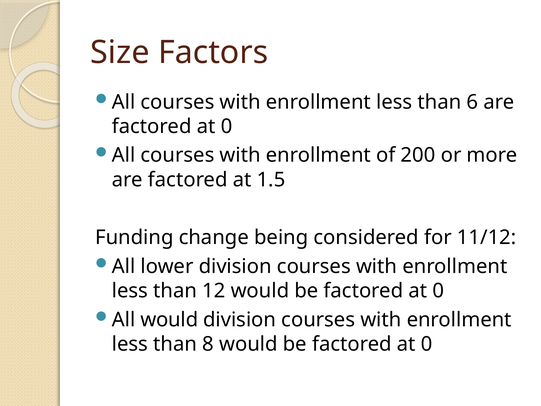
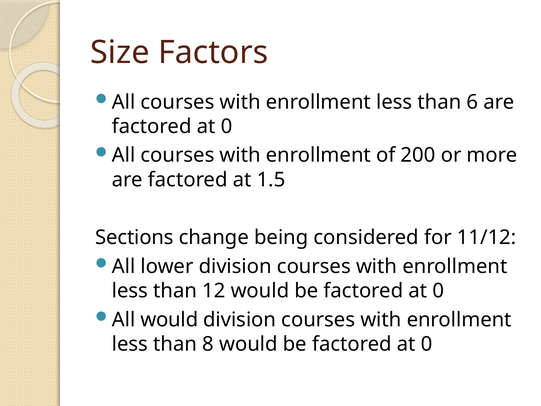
Funding: Funding -> Sections
